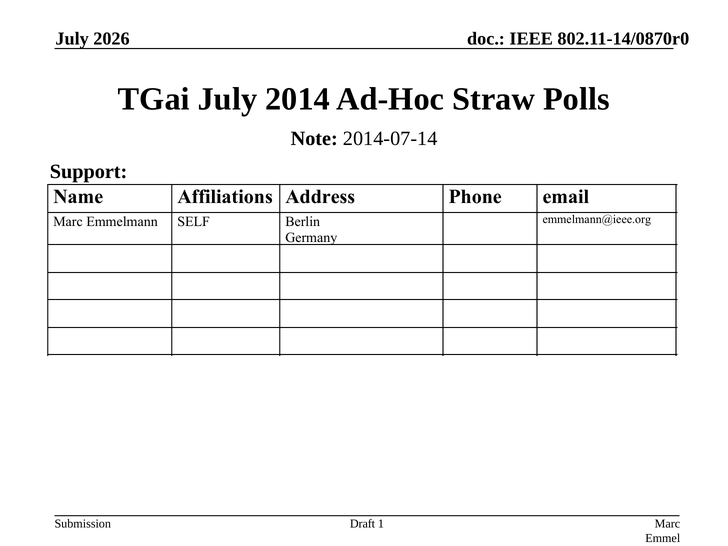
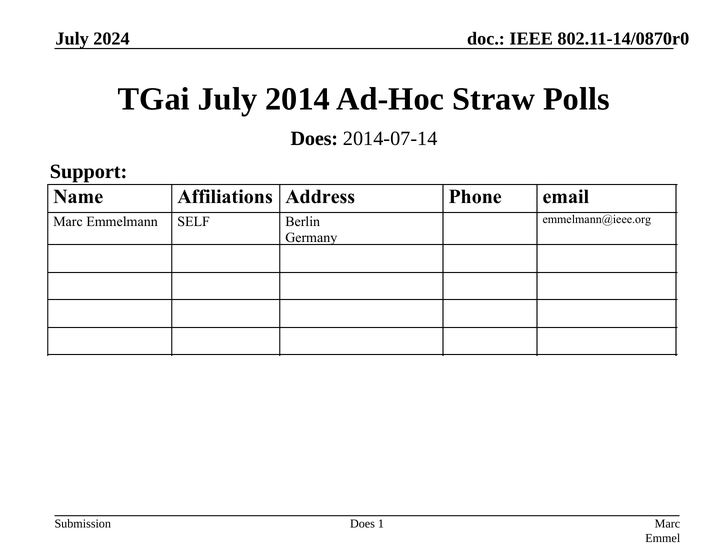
2026: 2026 -> 2024
Note at (314, 139): Note -> Does
Draft at (363, 524): Draft -> Does
